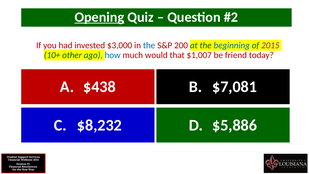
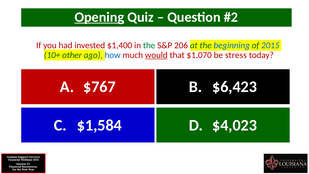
$3,000: $3,000 -> $1,400
the at (149, 45) colour: blue -> green
200: 200 -> 206
2015 colour: purple -> blue
would underline: none -> present
$1,007: $1,007 -> $1,070
friend: friend -> stress
$438: $438 -> $767
$7,081: $7,081 -> $6,423
$8,232: $8,232 -> $1,584
$5,886: $5,886 -> $4,023
